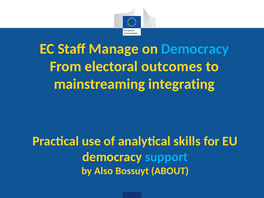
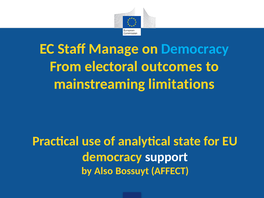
integrating: integrating -> limitations
skills: skills -> state
support colour: light blue -> white
ABOUT: ABOUT -> AFFECT
